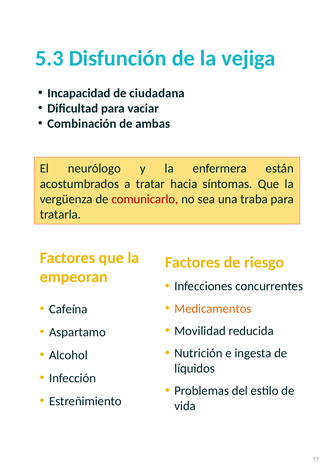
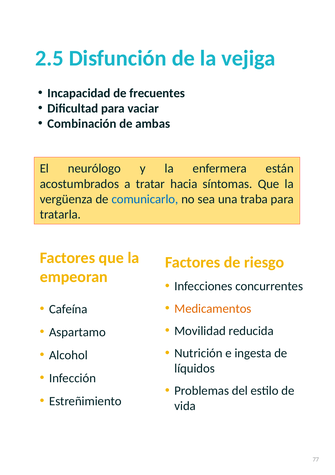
5.3: 5.3 -> 2.5
ciudadana: ciudadana -> frecuentes
comunicarlo colour: red -> blue
